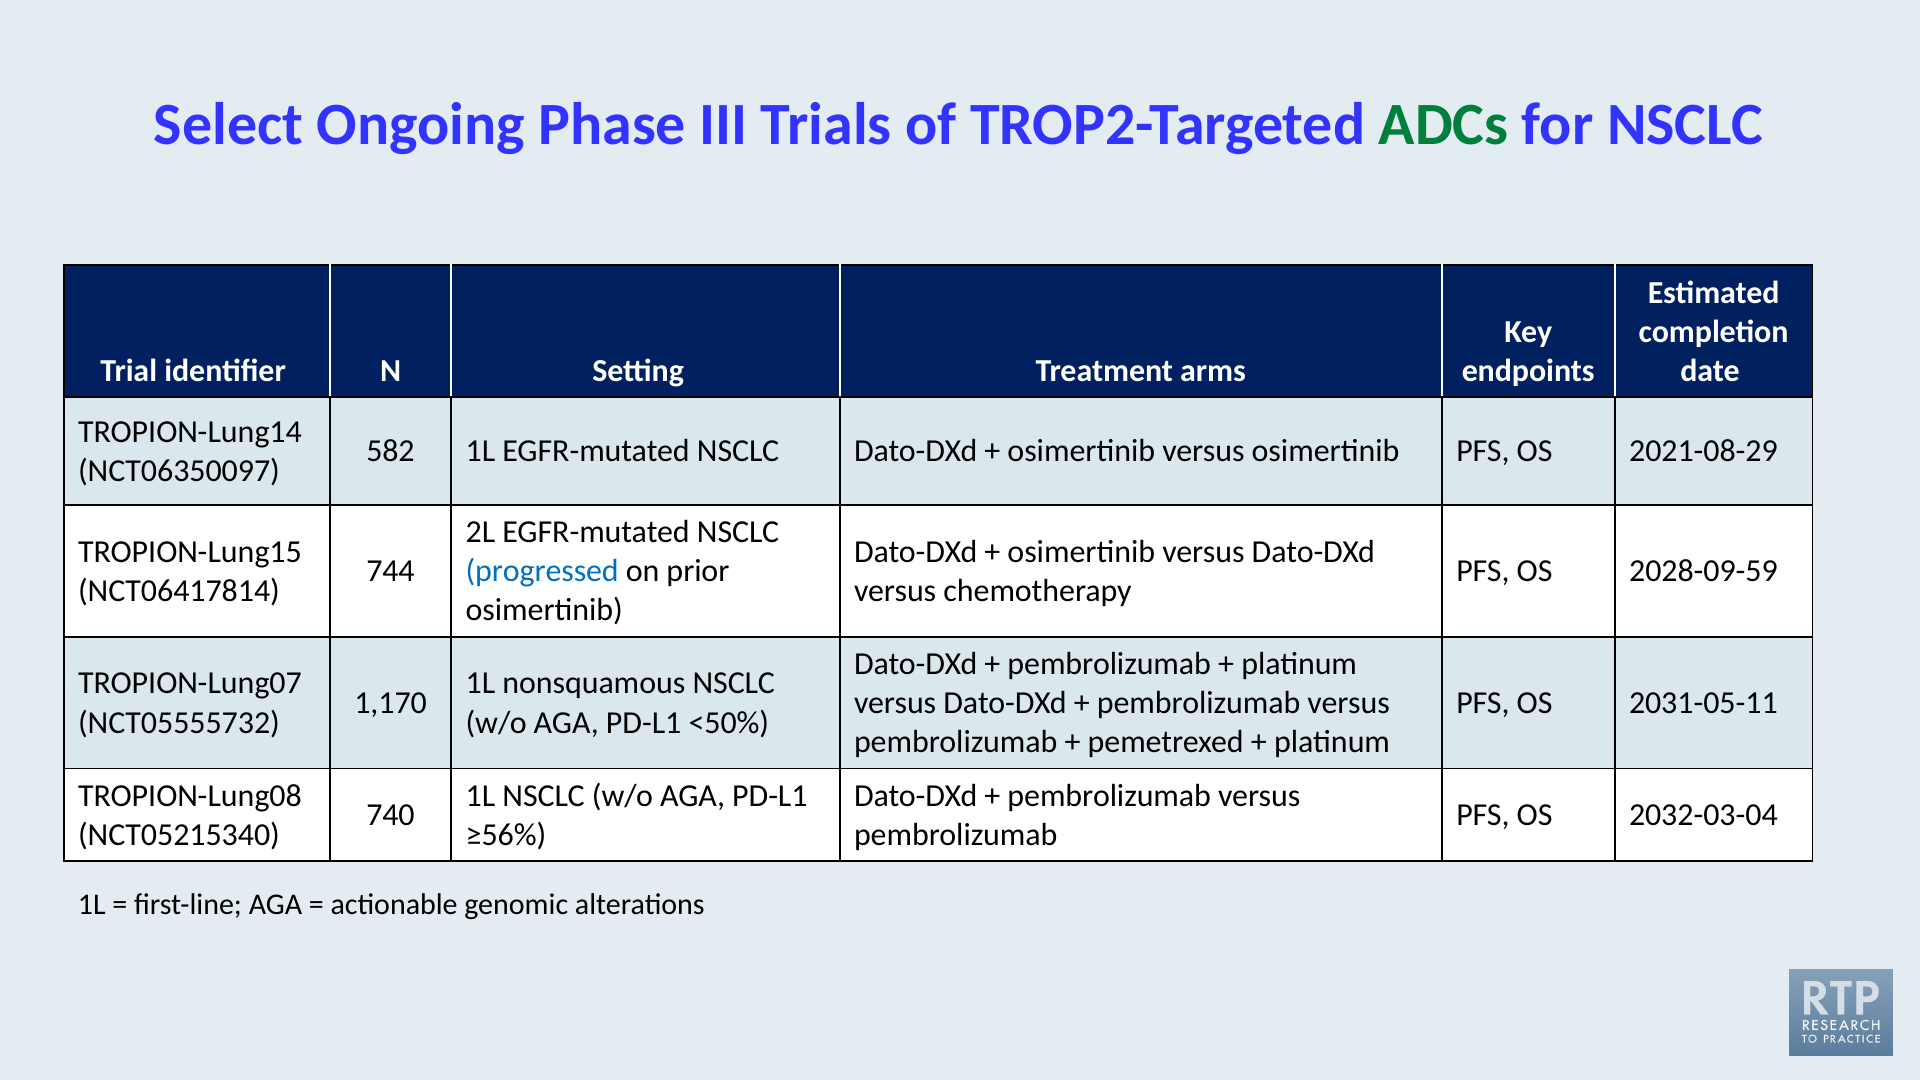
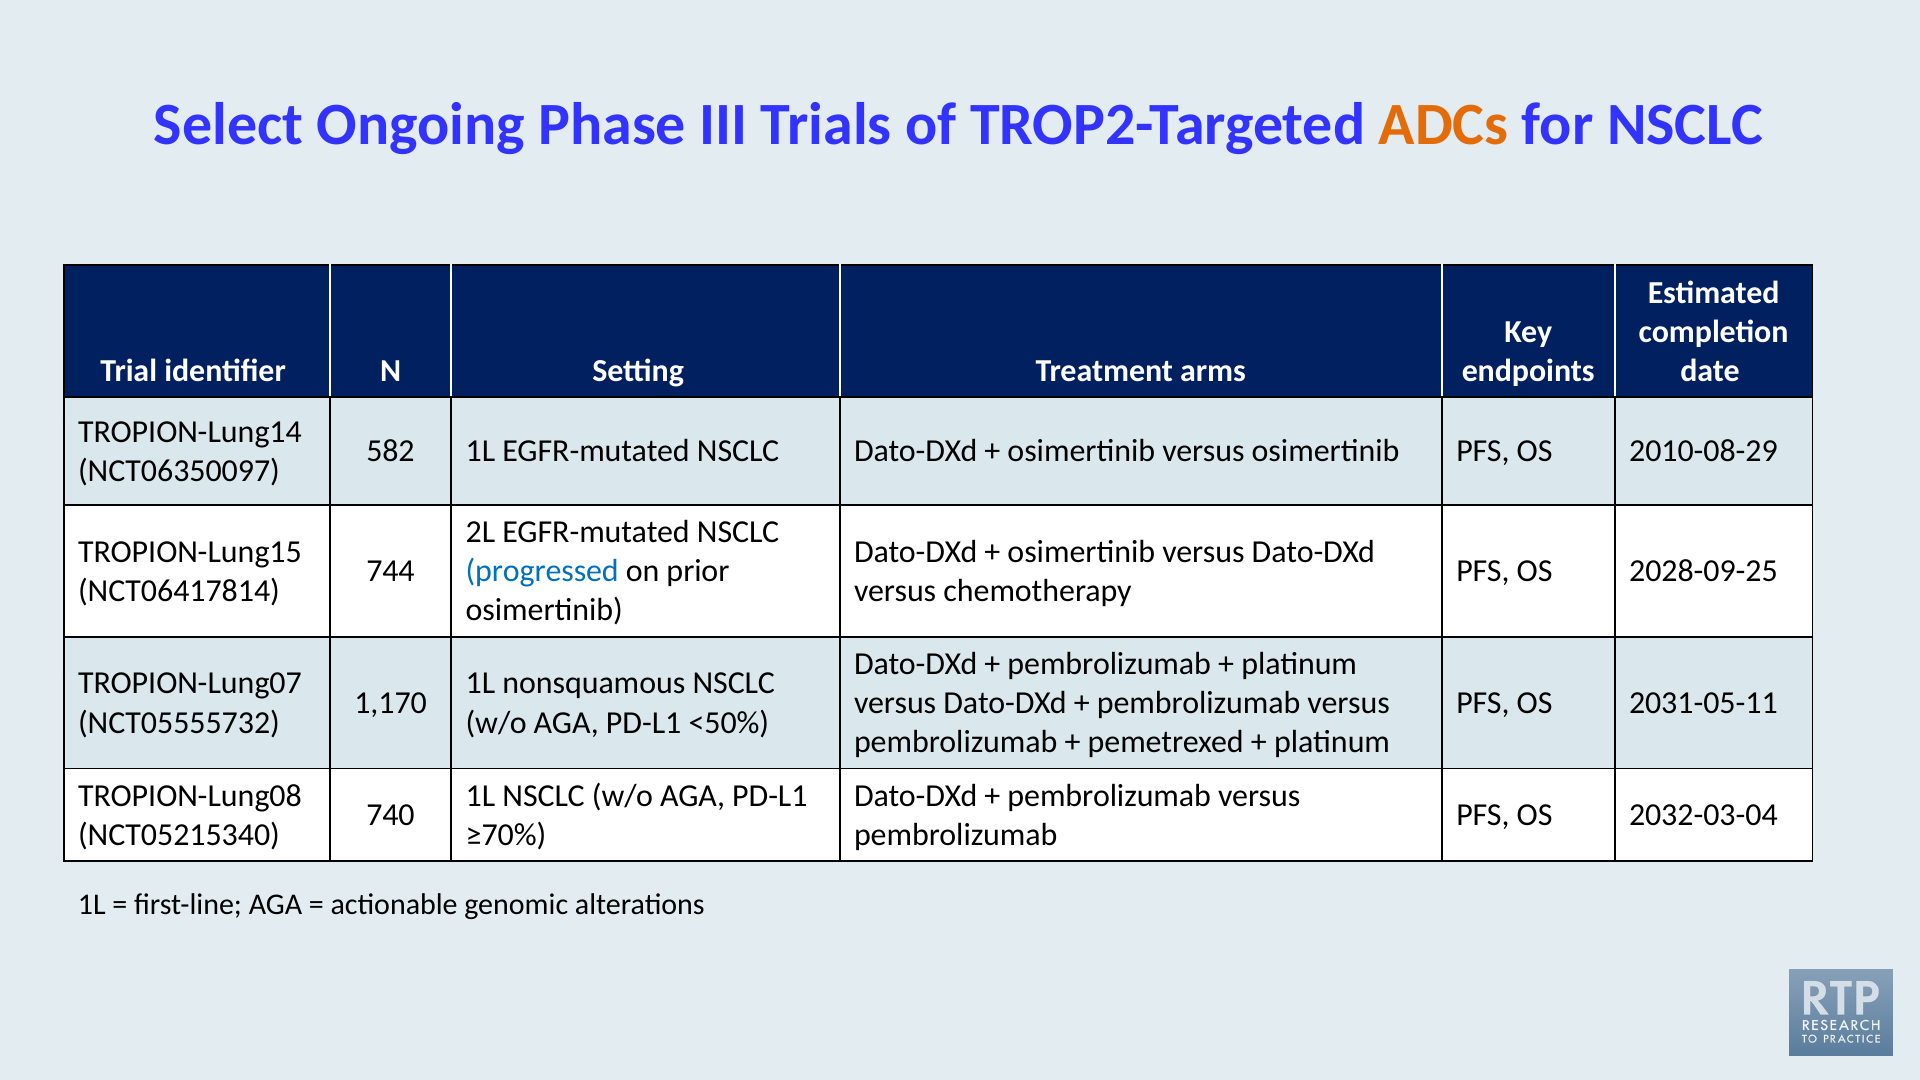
ADCs colour: green -> orange
2021-08-29: 2021-08-29 -> 2010-08-29
2028-09-59: 2028-09-59 -> 2028-09-25
≥56%: ≥56% -> ≥70%
